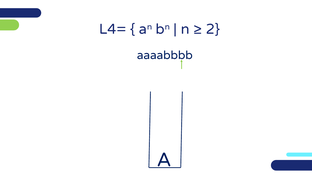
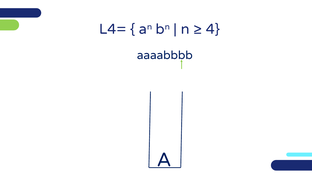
2: 2 -> 4
